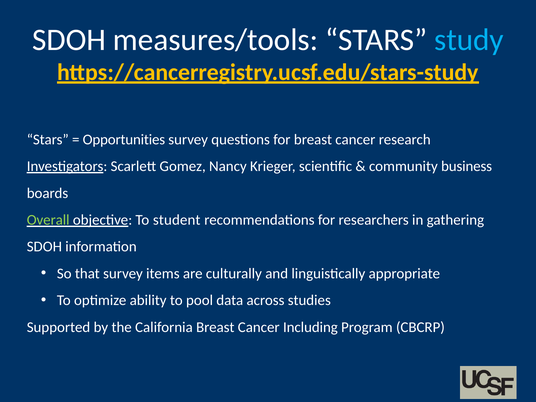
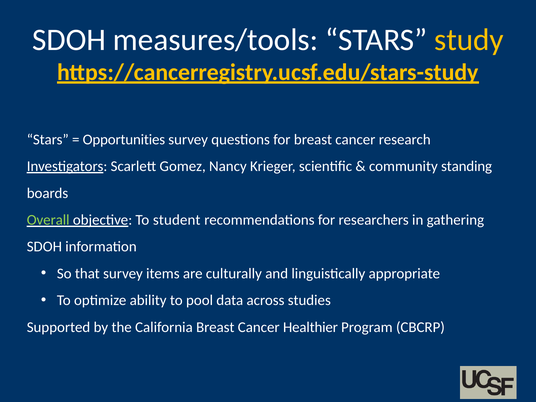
study colour: light blue -> yellow
business: business -> standing
Including: Including -> Healthier
